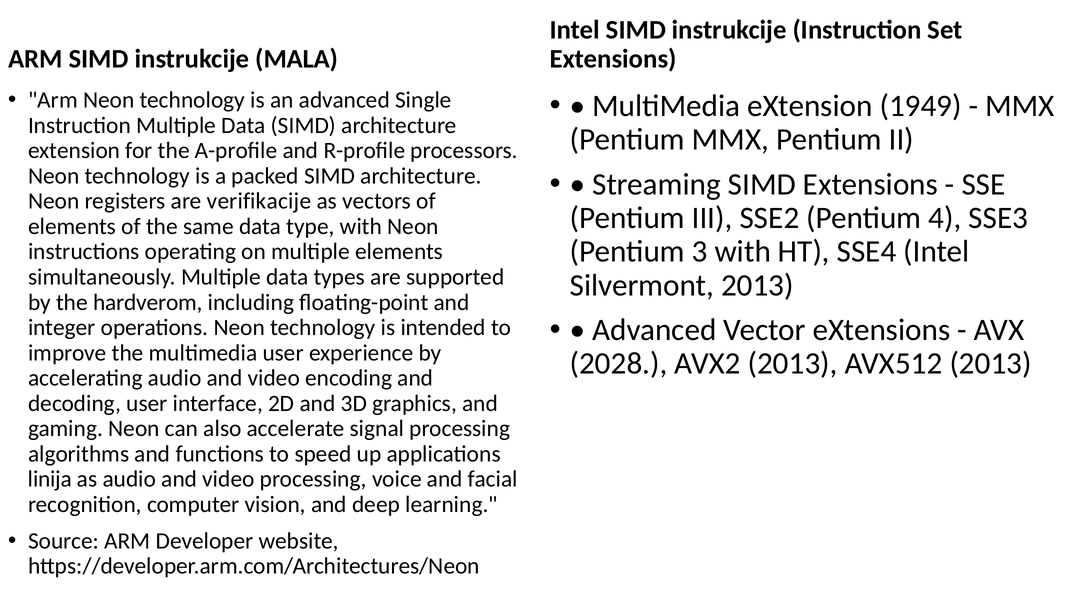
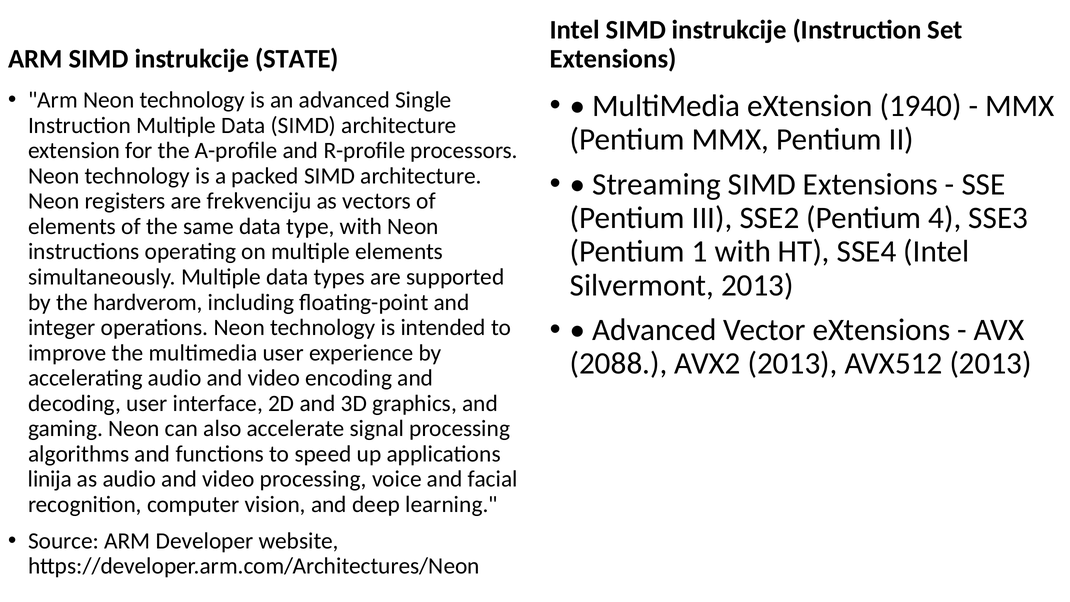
MALA: MALA -> STATE
1949: 1949 -> 1940
verifikacije: verifikacije -> frekvenciju
3: 3 -> 1
2028: 2028 -> 2088
